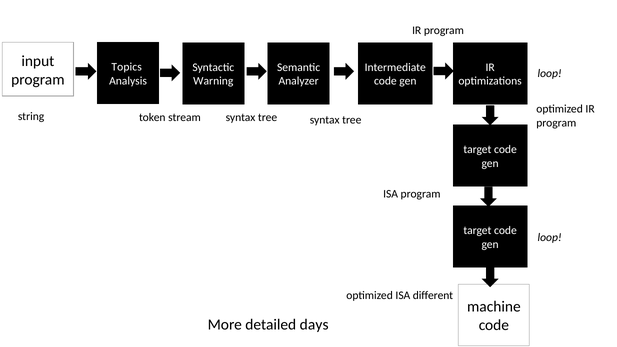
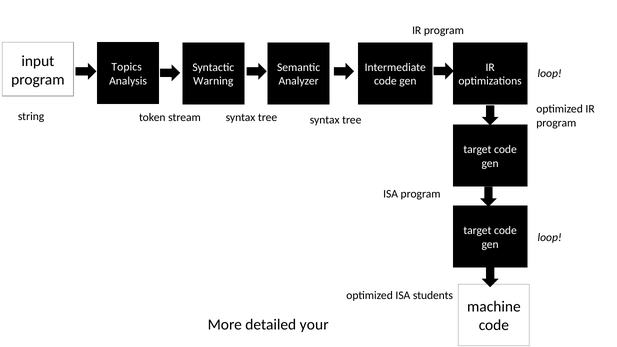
different: different -> students
days: days -> your
